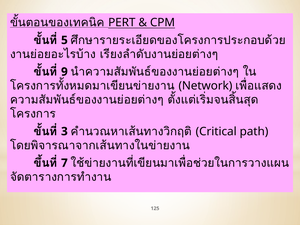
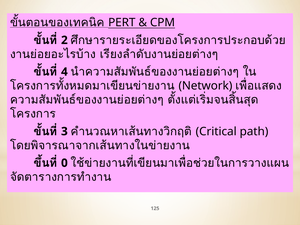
5: 5 -> 2
9: 9 -> 4
7: 7 -> 0
